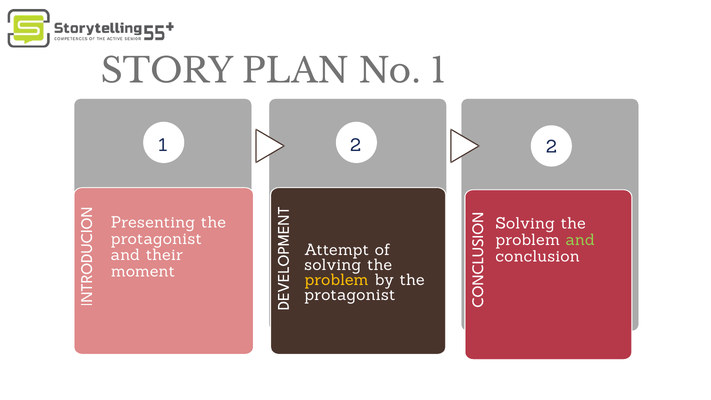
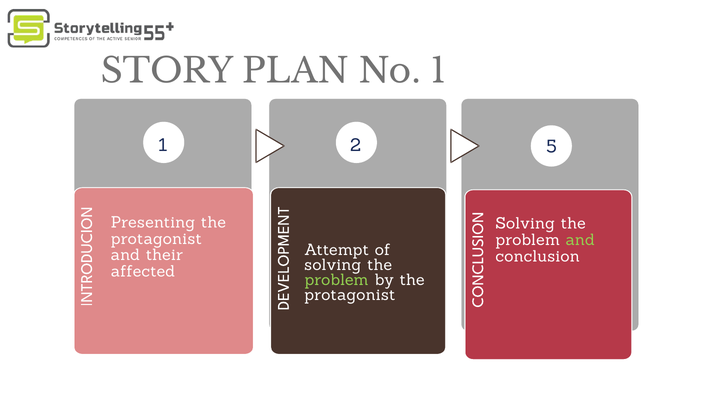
2 2: 2 -> 5
moment: moment -> affected
problem at (336, 280) colour: yellow -> light green
